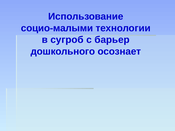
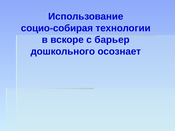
социо-малыми: социо-малыми -> социо-собирая
сугроб: сугроб -> вскоре
